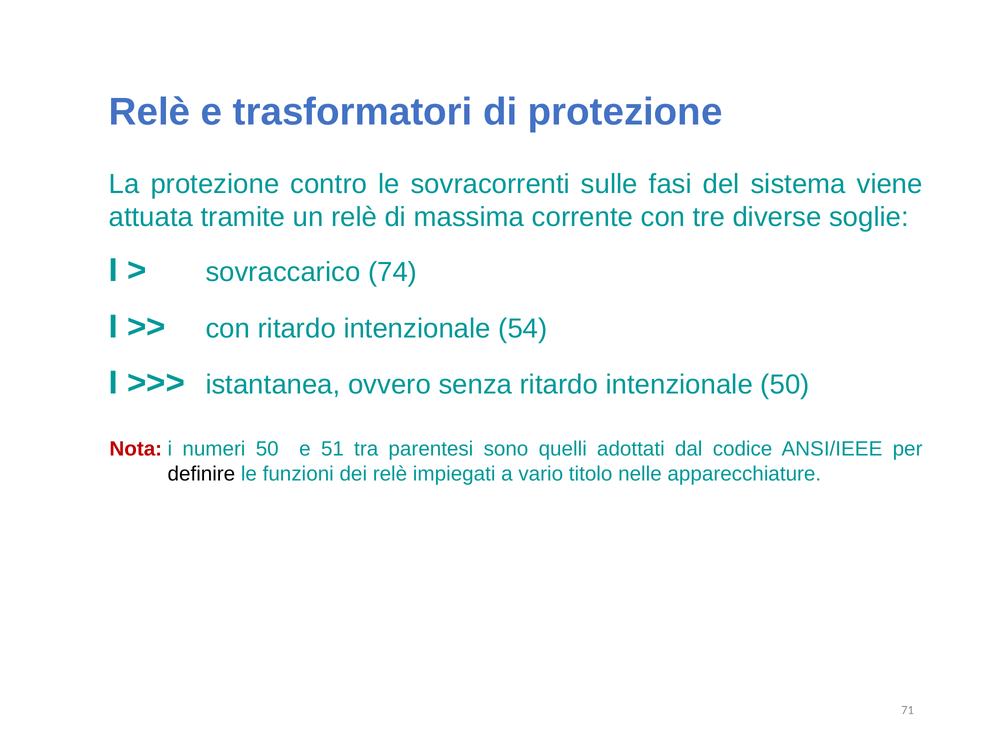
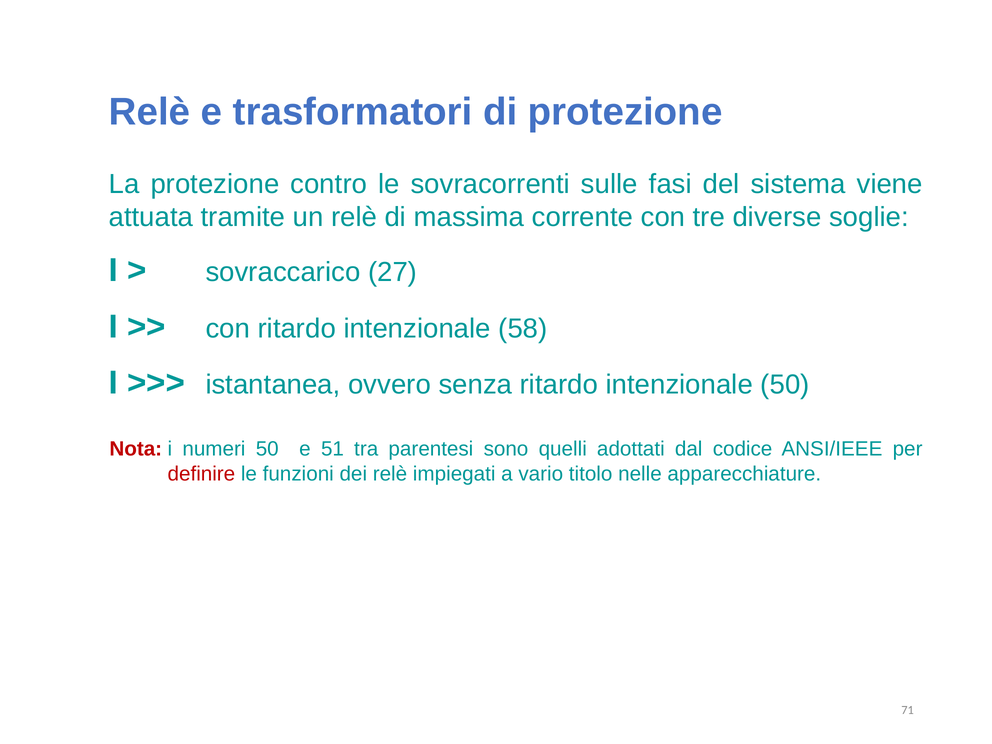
74: 74 -> 27
54: 54 -> 58
definire colour: black -> red
